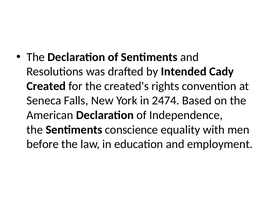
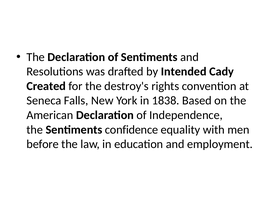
created's: created's -> destroy's
2474: 2474 -> 1838
conscience: conscience -> confidence
